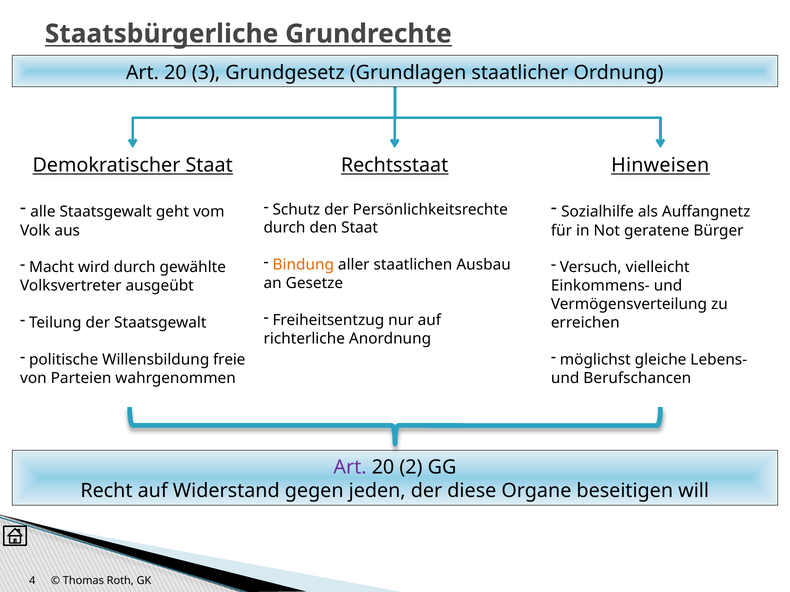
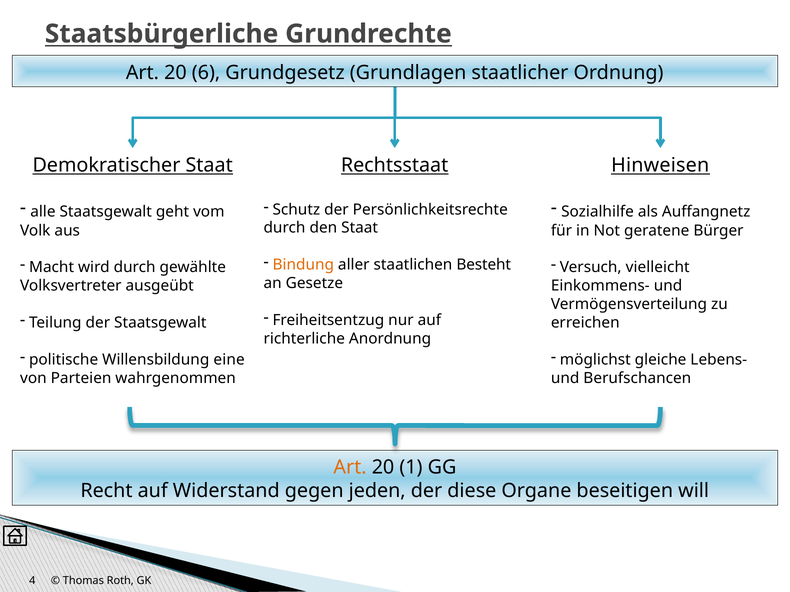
3: 3 -> 6
Ausbau: Ausbau -> Besteht
freie: freie -> eine
Art at (350, 468) colour: purple -> orange
2: 2 -> 1
